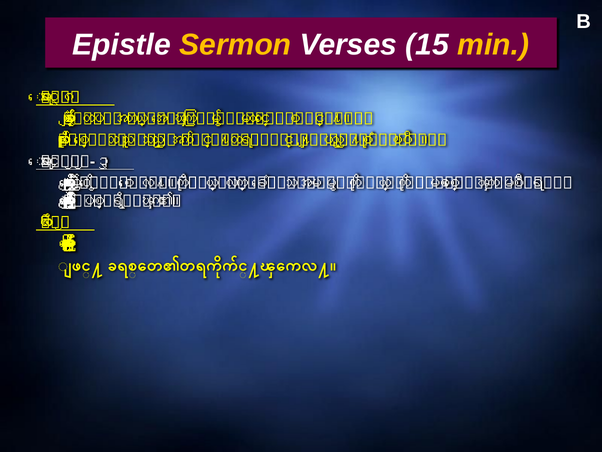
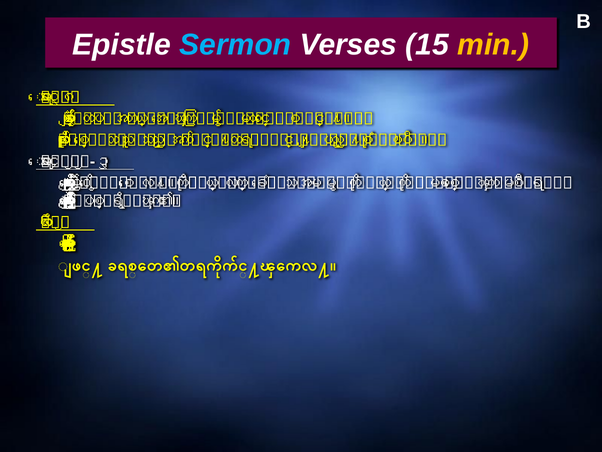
Sermon colour: yellow -> light blue
